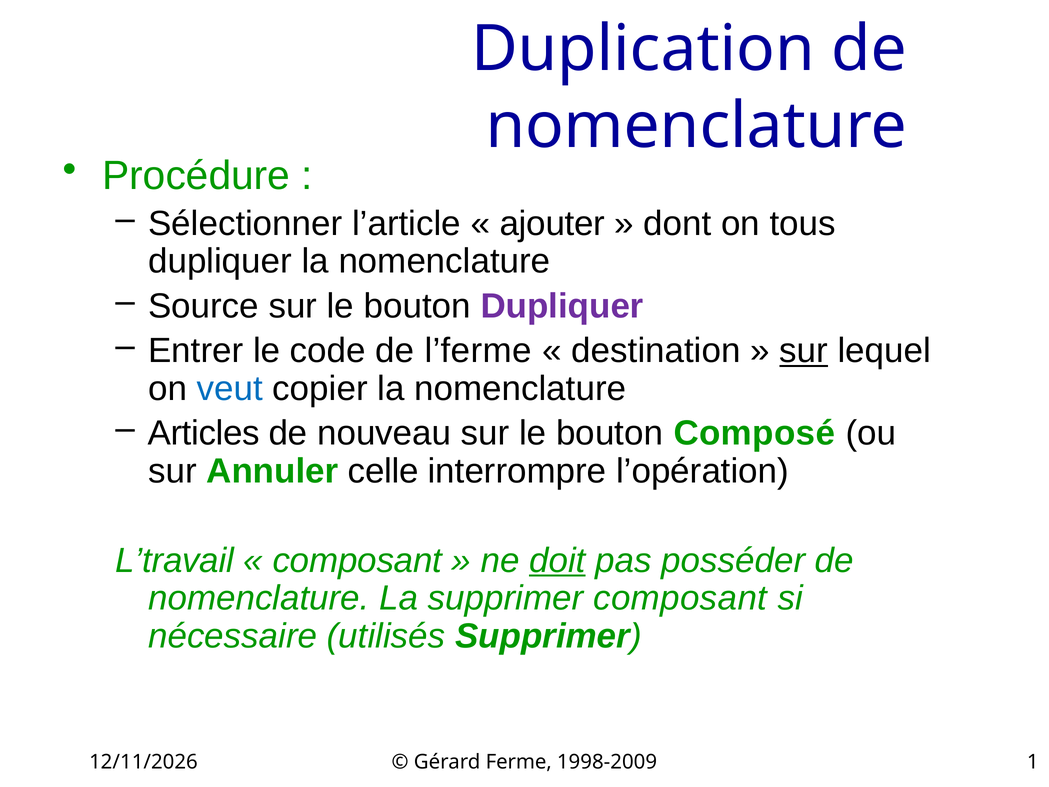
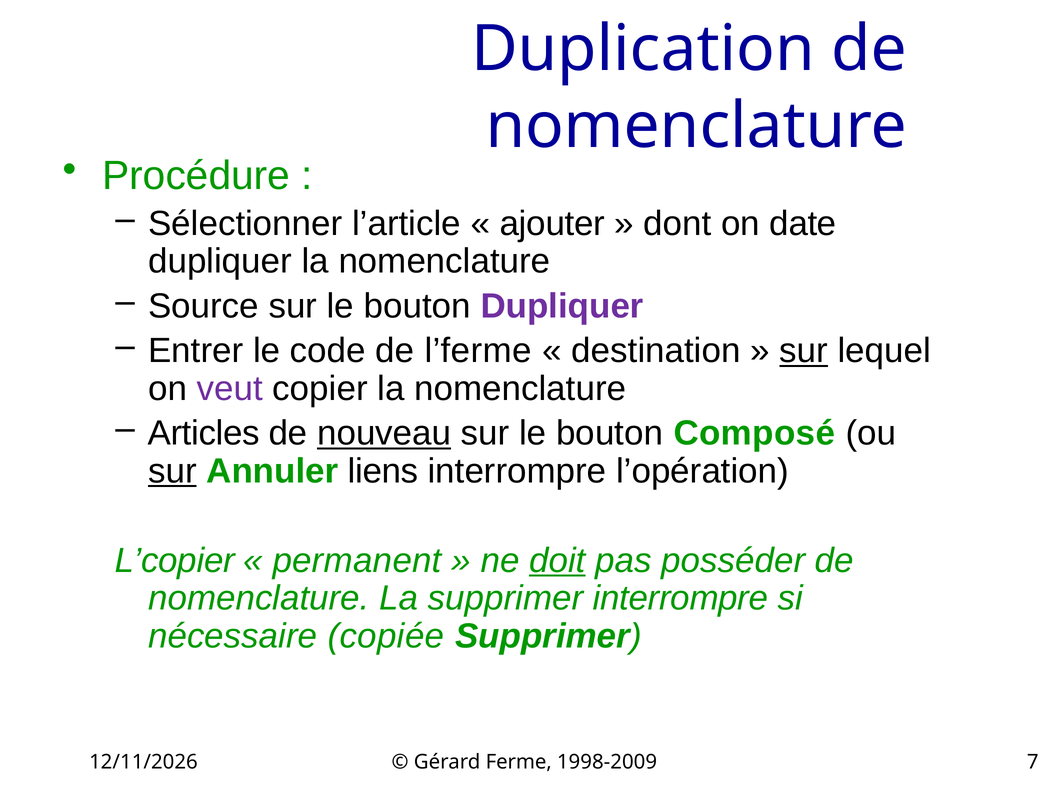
tous: tous -> date
veut colour: blue -> purple
nouveau underline: none -> present
sur at (172, 471) underline: none -> present
celle: celle -> liens
L’travail: L’travail -> L’copier
composant at (357, 560): composant -> permanent
supprimer composant: composant -> interrompre
utilisés: utilisés -> copiée
1: 1 -> 7
